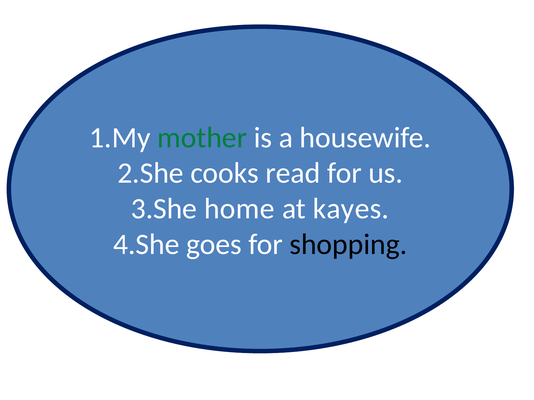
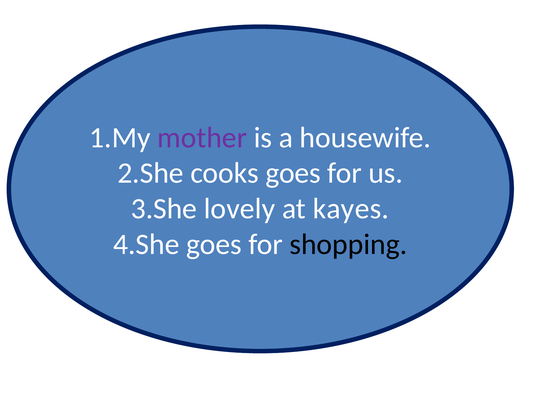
mother colour: green -> purple
cooks read: read -> goes
home: home -> lovely
